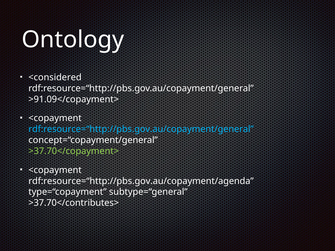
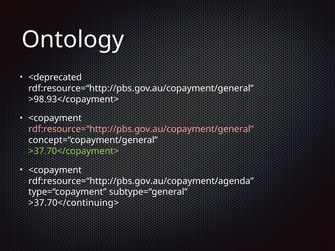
<considered: <considered -> <deprecated
>91.09</copayment>: >91.09</copayment> -> >98.93</copayment>
rdf:resource=“http://pbs.gov.au/copayment/general at (141, 129) colour: light blue -> pink
>37.70</contributes>: >37.70</contributes> -> >37.70</continuing>
